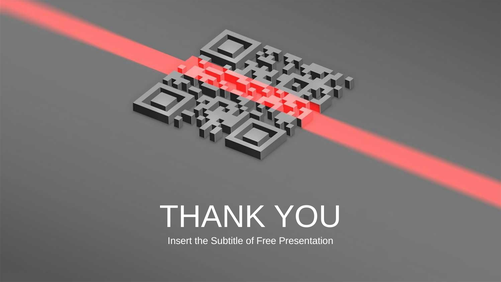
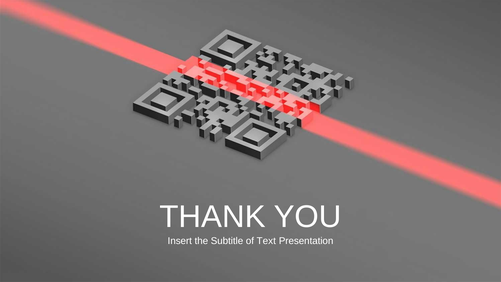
Free: Free -> Text
